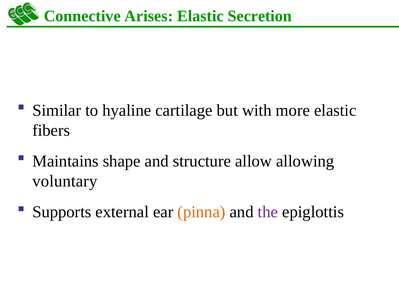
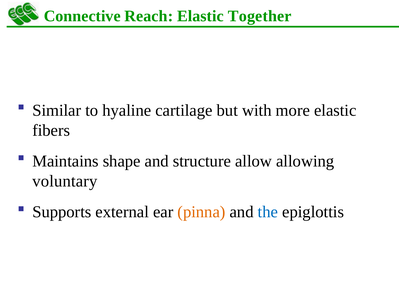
Arises: Arises -> Reach
Secretion: Secretion -> Together
the colour: purple -> blue
